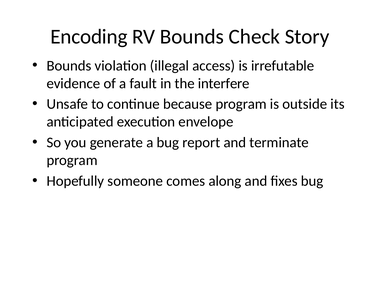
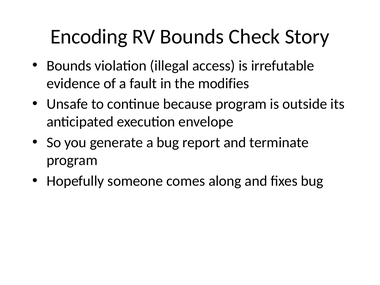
interfere: interfere -> modifies
